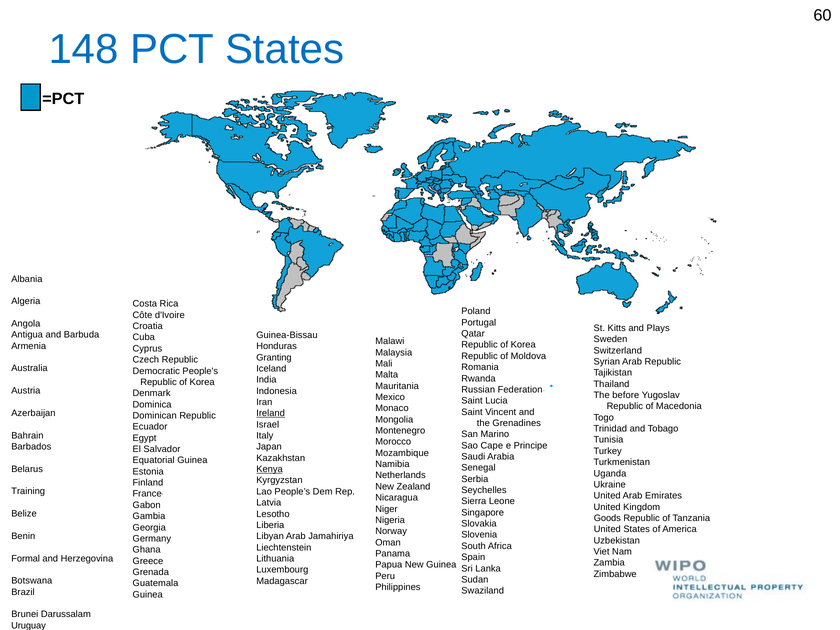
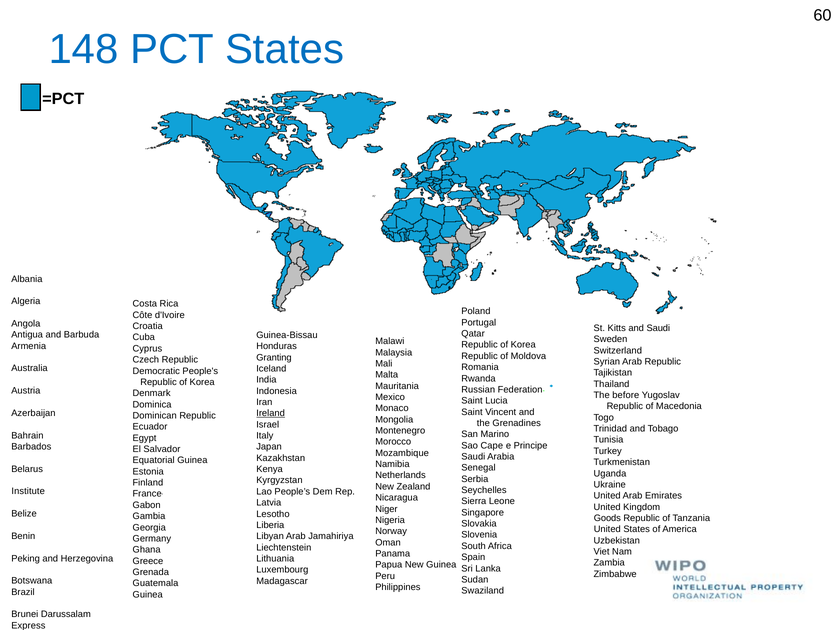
and Plays: Plays -> Saudi
Kenya underline: present -> none
Training: Training -> Institute
Formal: Formal -> Peking
Uruguay: Uruguay -> Express
